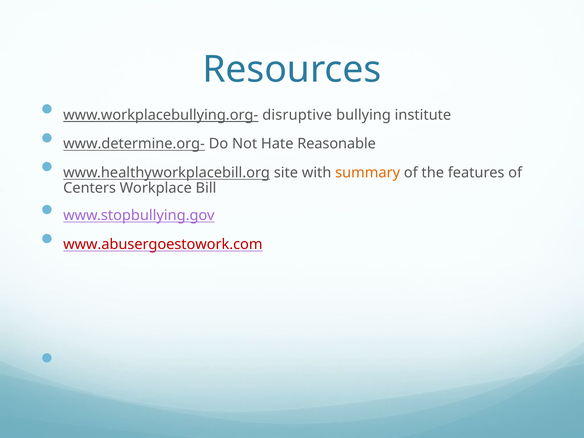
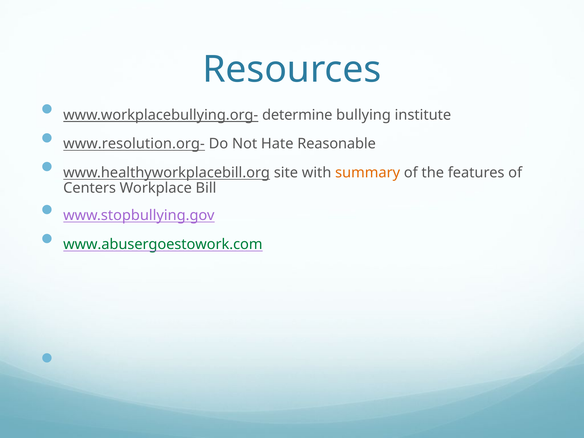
disruptive: disruptive -> determine
www.determine.org-: www.determine.org- -> www.resolution.org-
www.abusergoestowork.com colour: red -> green
